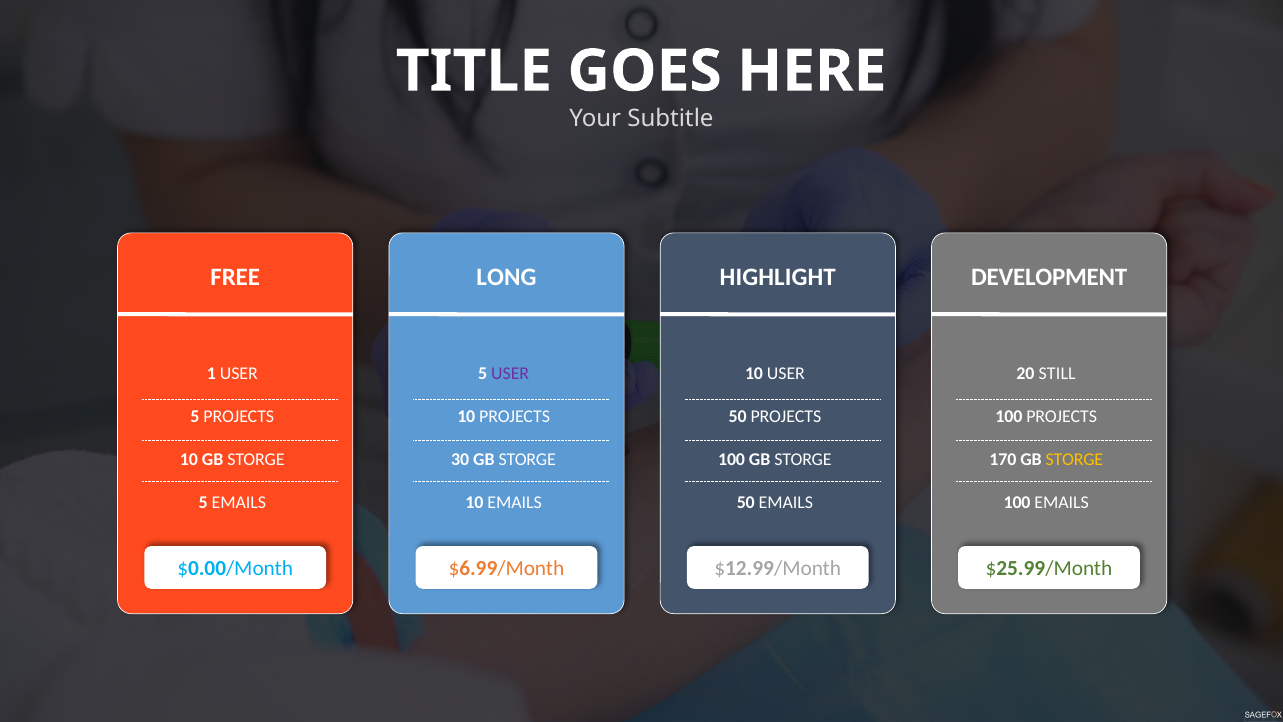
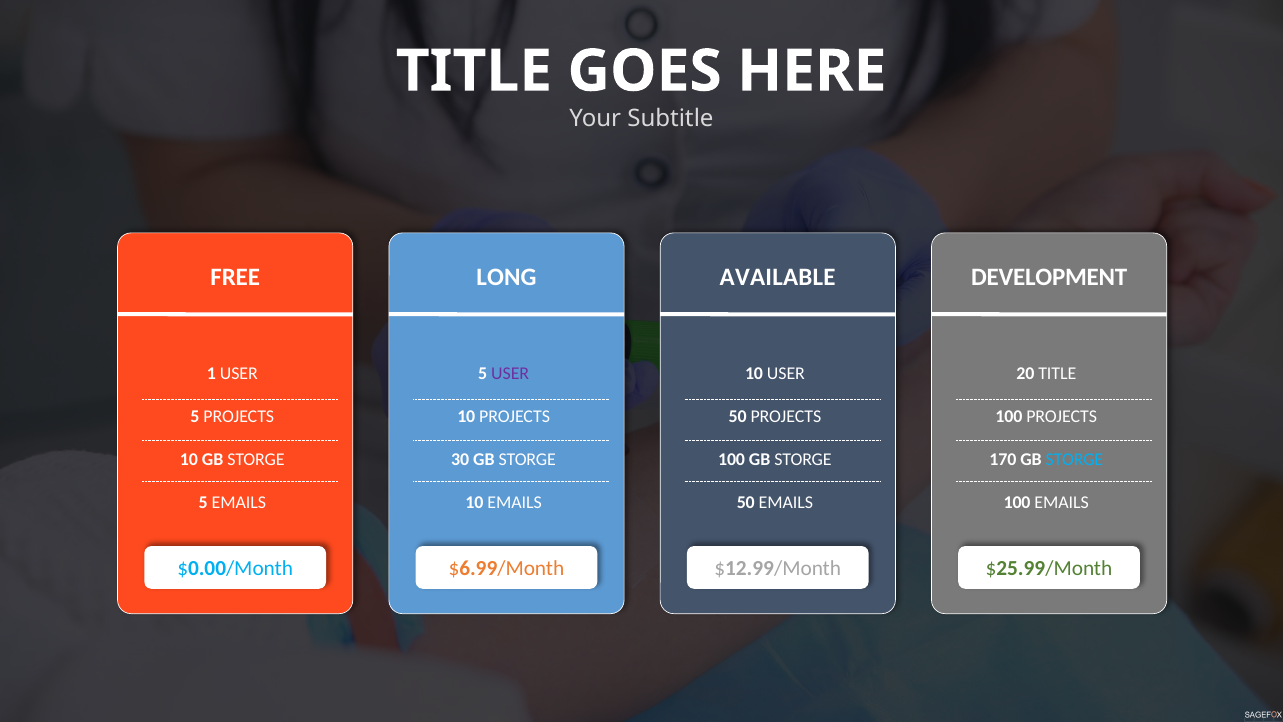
HIGHLIGHT: HIGHLIGHT -> AVAILABLE
20 STILL: STILL -> TITLE
STORGE at (1074, 459) colour: yellow -> light blue
